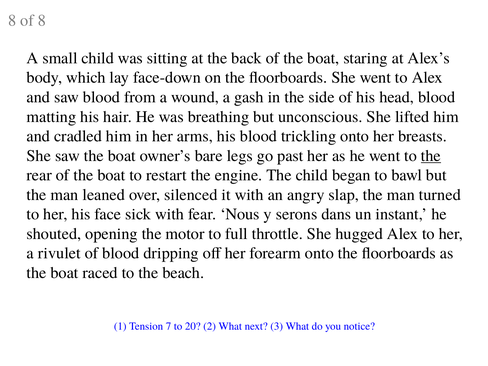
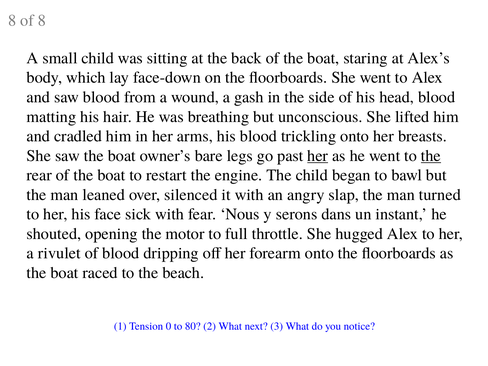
her at (318, 156) underline: none -> present
7: 7 -> 0
20: 20 -> 80
